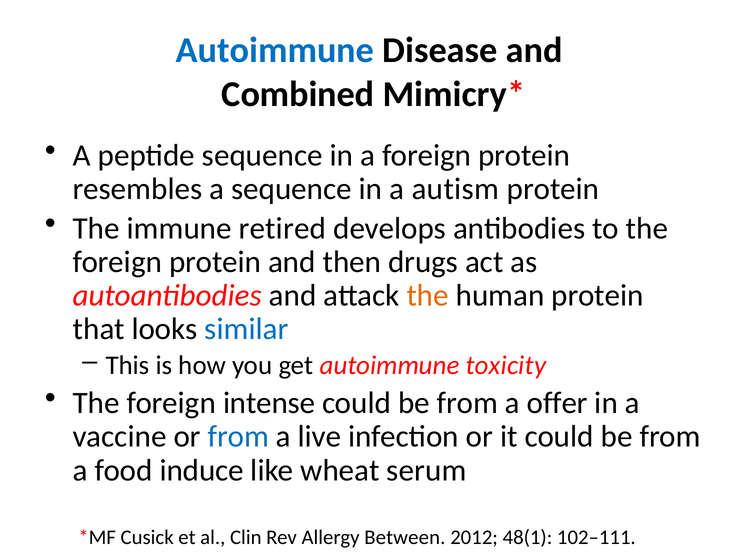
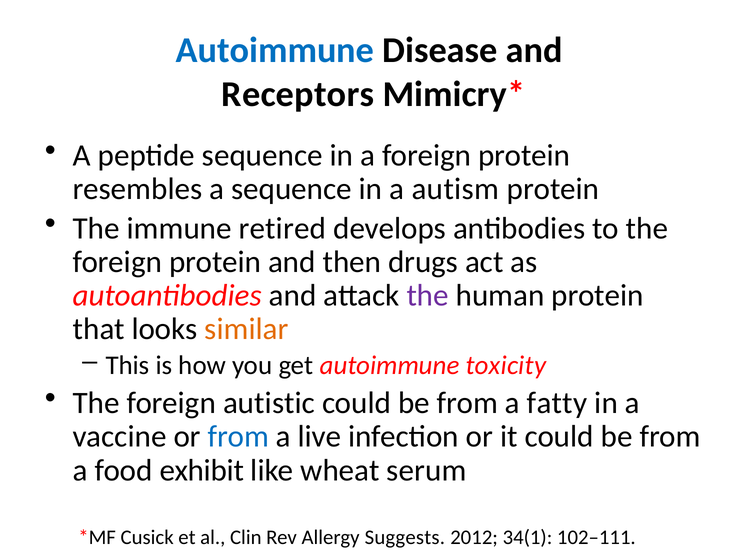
Combined: Combined -> Receptors
the at (428, 296) colour: orange -> purple
similar colour: blue -> orange
intense: intense -> autistic
offer: offer -> fatty
induce: induce -> exhibit
Between: Between -> Suggests
48(1: 48(1 -> 34(1
